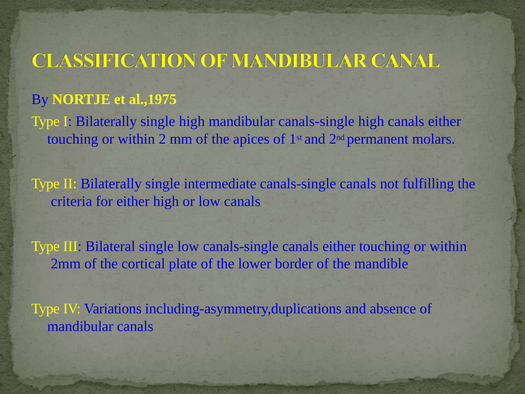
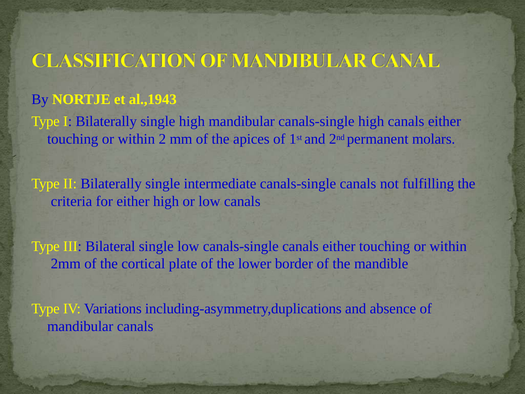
al.,1975: al.,1975 -> al.,1943
